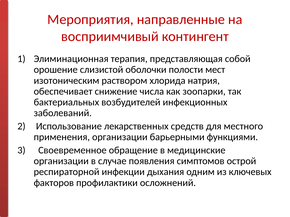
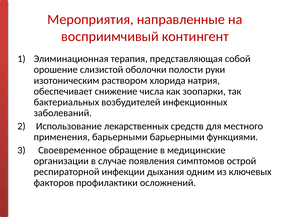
мест: мест -> руки
применения организации: организации -> барьерными
